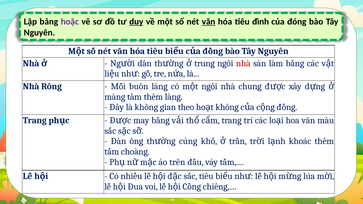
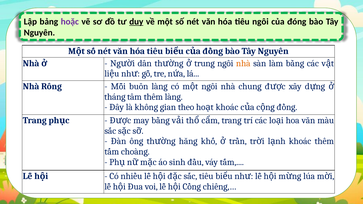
văn at (209, 22) underline: present -> none
tiêu đình: đình -> ngôi
nhà at (243, 63) colour: red -> orange
màng: màng -> tháng
không at (227, 107): không -> khoác
cúng: cúng -> hằng
trên: trên -> sinh
